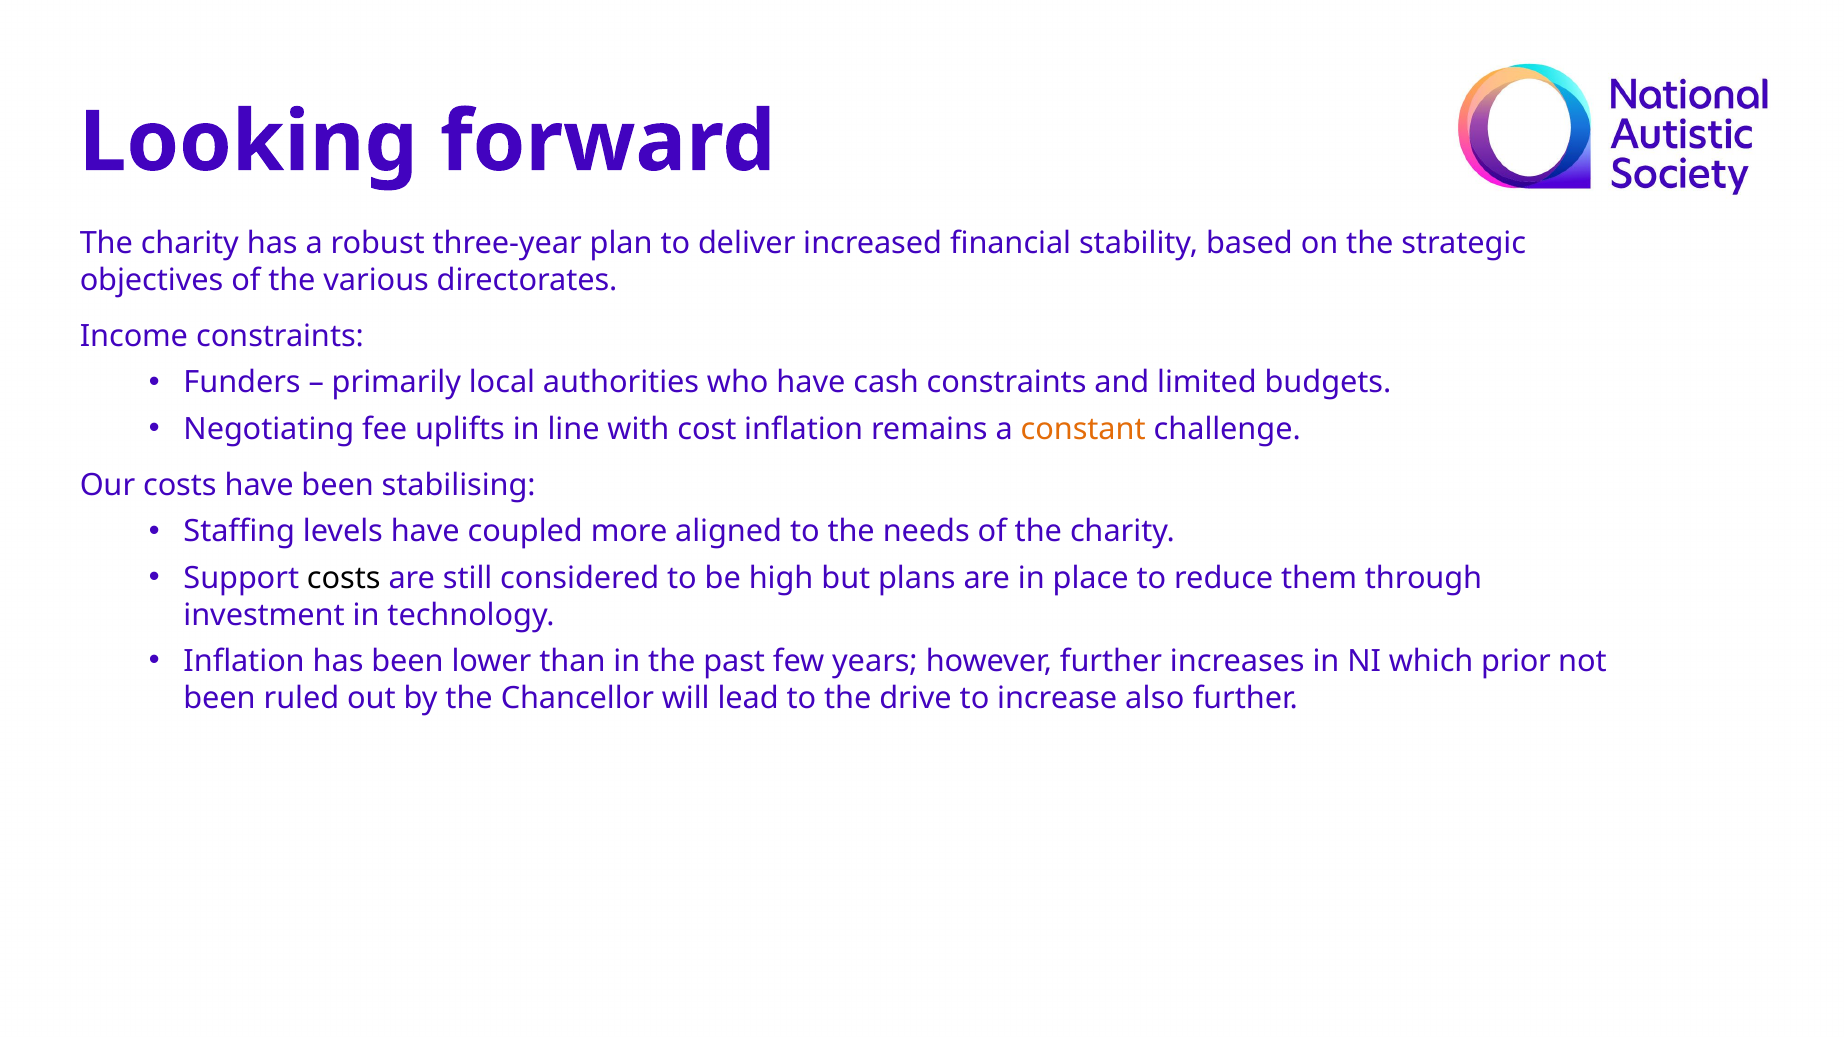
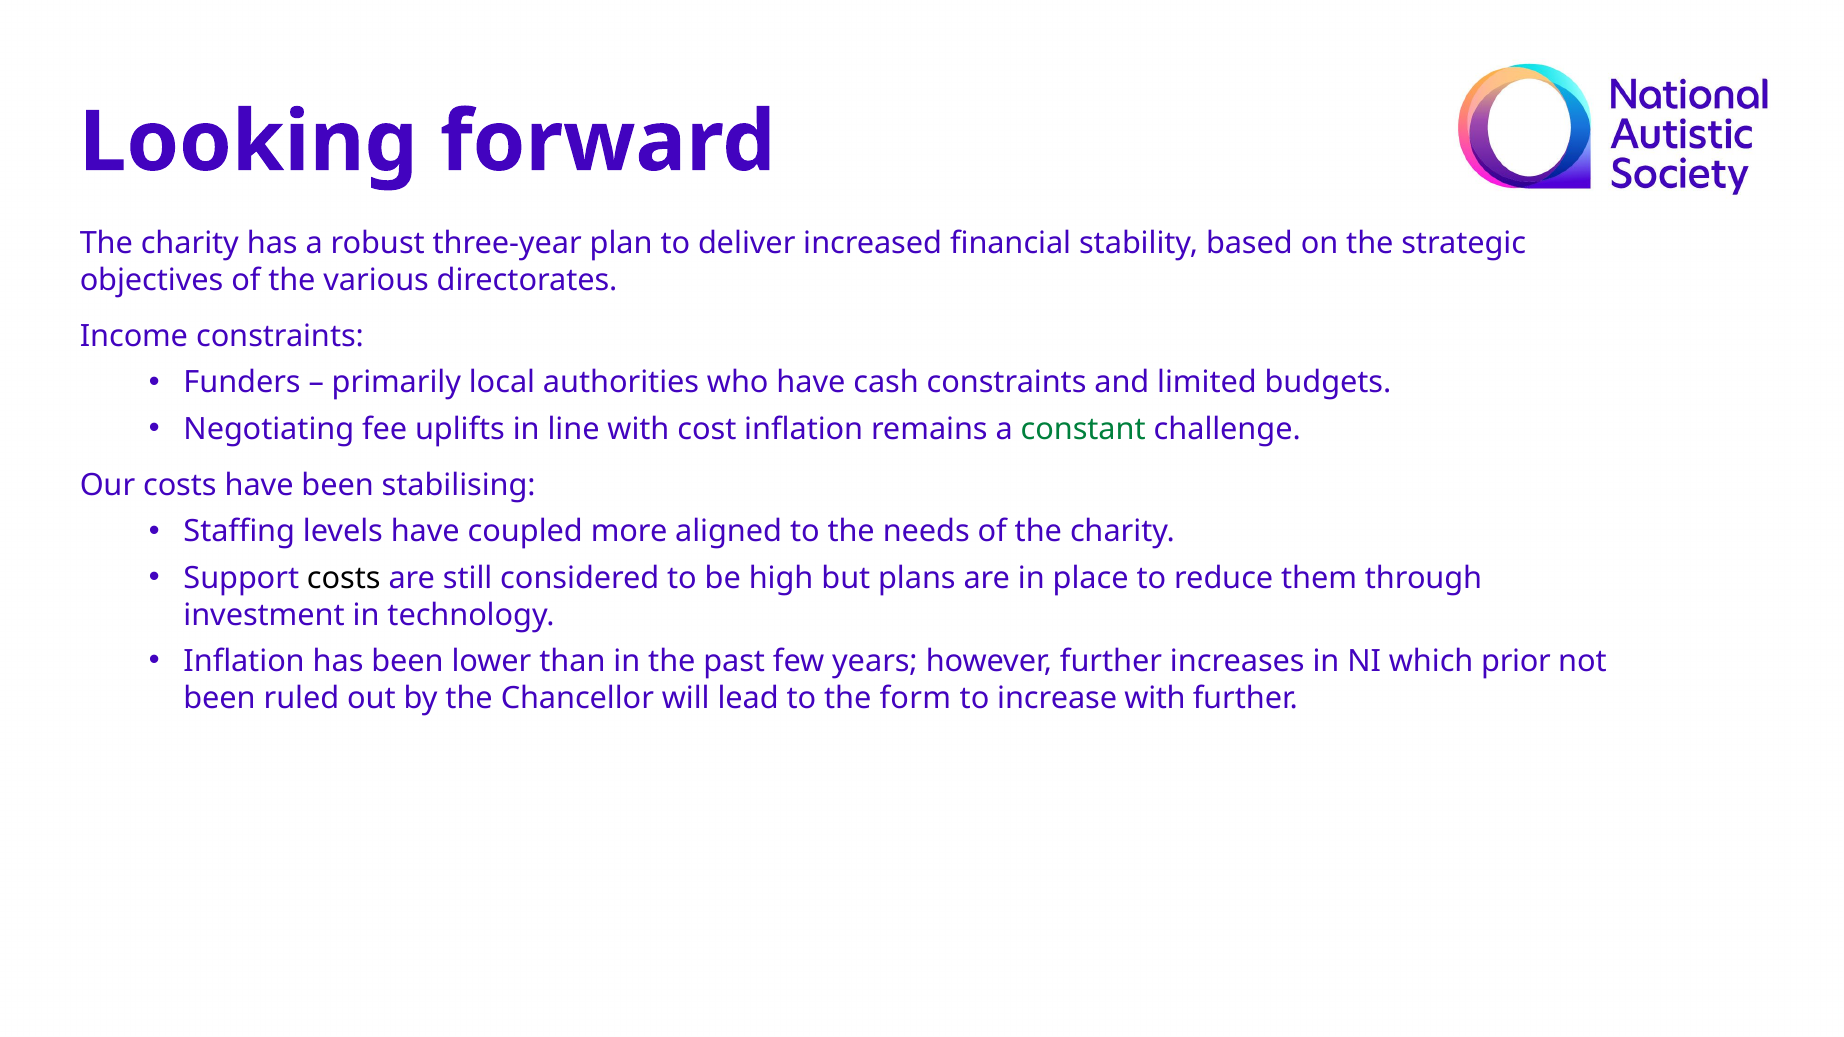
constant colour: orange -> green
drive: drive -> form
increase also: also -> with
